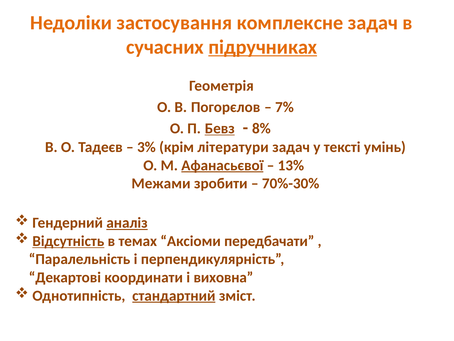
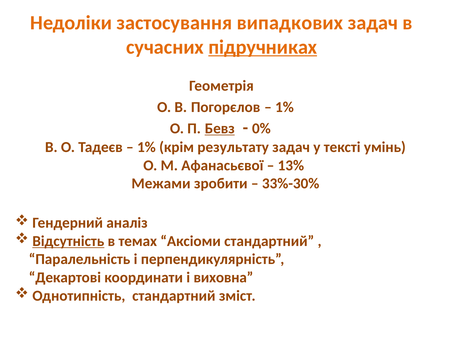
комплексне: комплексне -> випадкових
7% at (284, 107): 7% -> 1%
8%: 8% -> 0%
3% at (146, 147): 3% -> 1%
літератури: літератури -> результату
Афанасьєвої underline: present -> none
70%-30%: 70%-30% -> 33%-30%
аналіз underline: present -> none
Аксіоми передбачати: передбачати -> стандартний
стандартний at (174, 295) underline: present -> none
